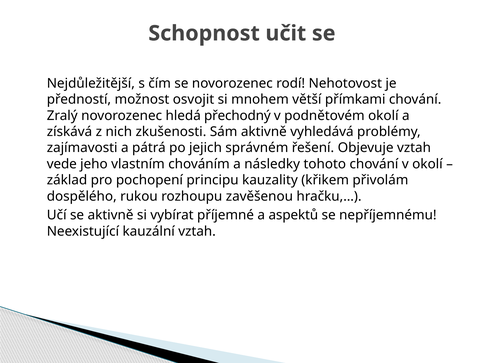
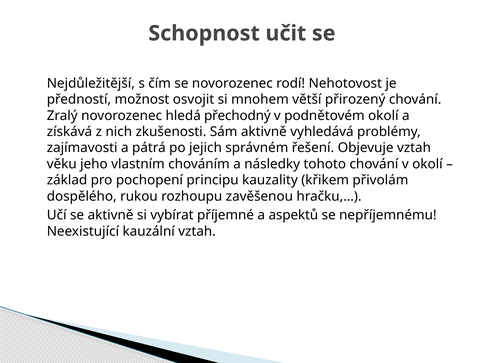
přímkami: přímkami -> přirozený
vede: vede -> věku
